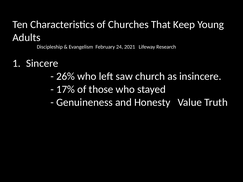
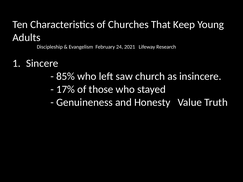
26%: 26% -> 85%
